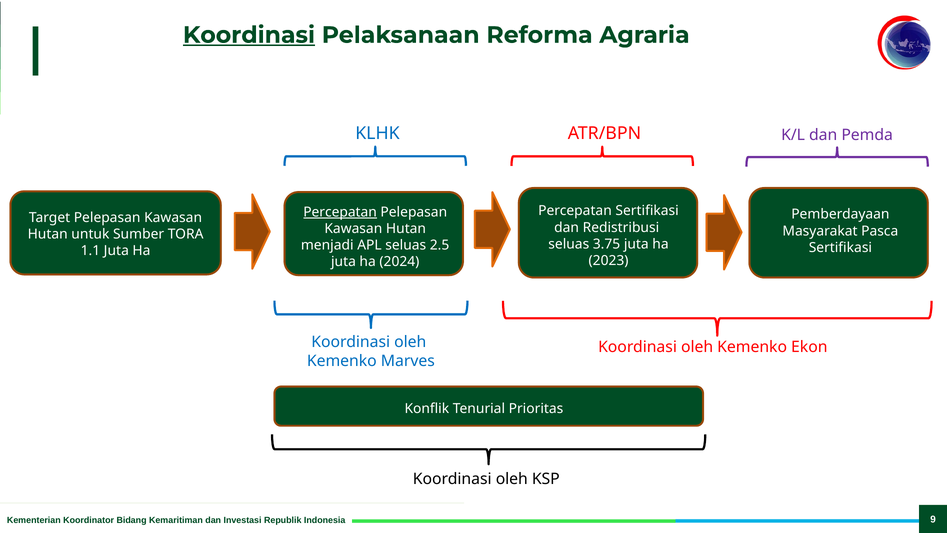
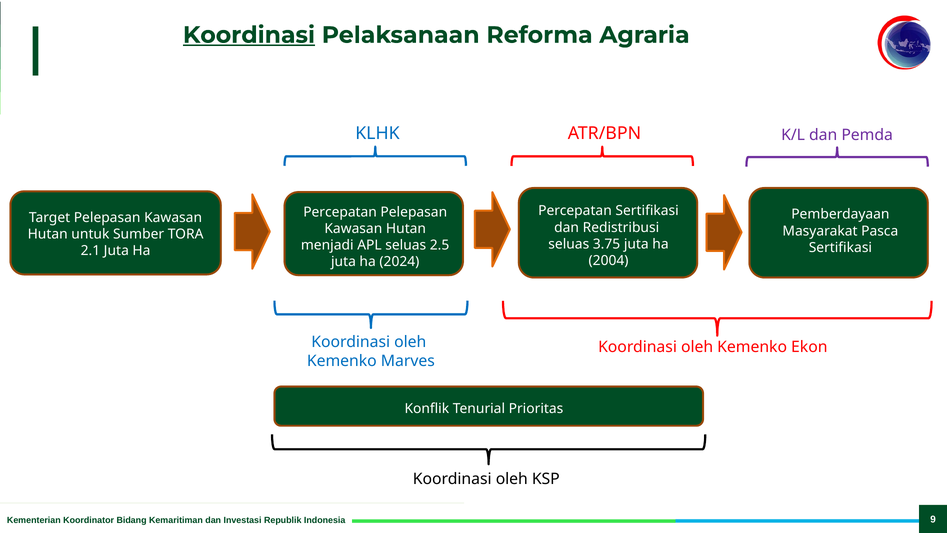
Percepatan at (340, 212) underline: present -> none
1.1: 1.1 -> 2.1
2023: 2023 -> 2004
